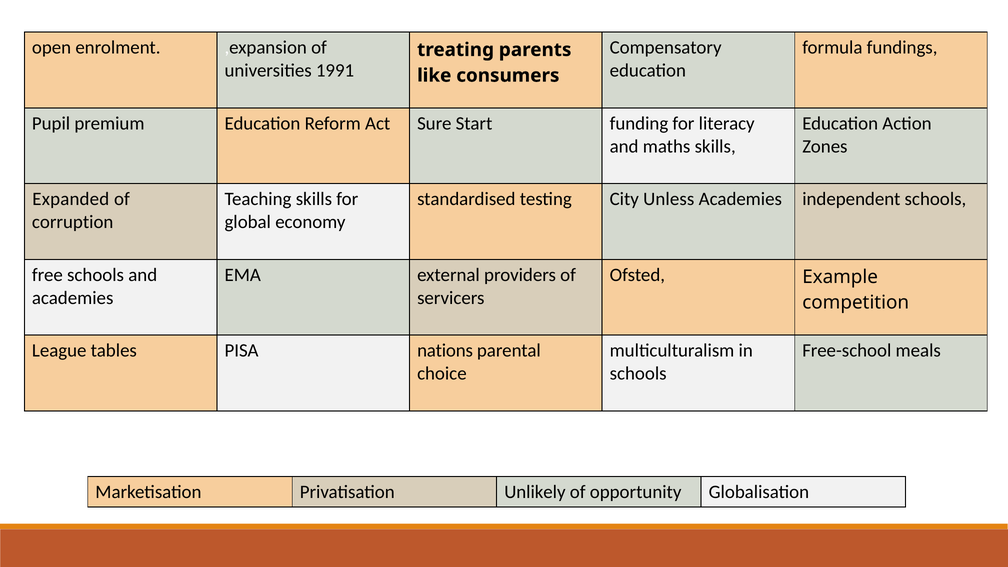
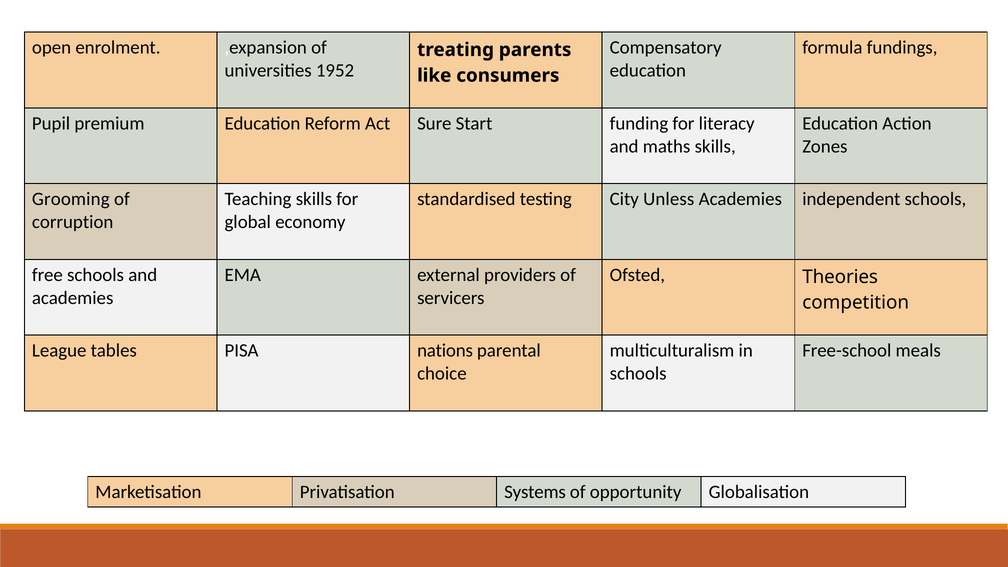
1991: 1991 -> 1952
Expanded: Expanded -> Grooming
Example: Example -> Theories
Unlikely: Unlikely -> Systems
